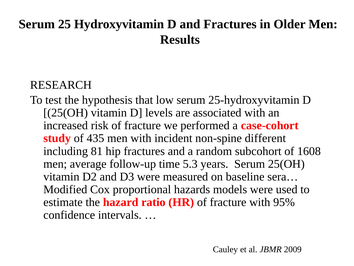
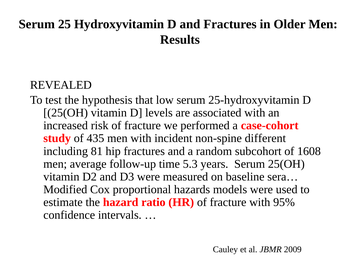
RESEARCH: RESEARCH -> REVEALED
